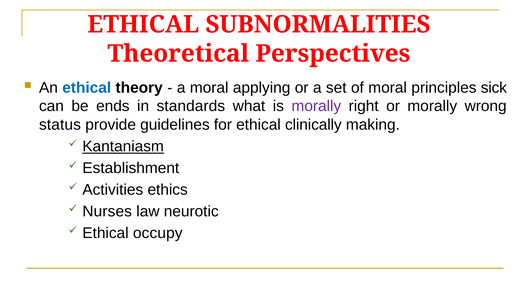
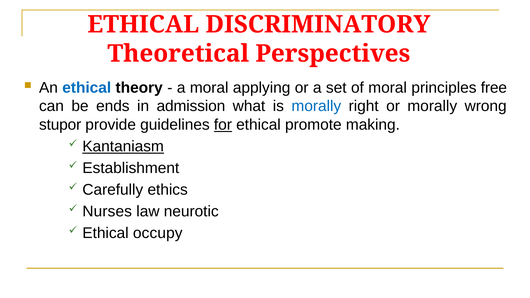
SUBNORMALITIES: SUBNORMALITIES -> DISCRIMINATORY
sick: sick -> free
standards: standards -> admission
morally at (316, 106) colour: purple -> blue
status: status -> stupor
for underline: none -> present
clinically: clinically -> promote
Activities: Activities -> Carefully
